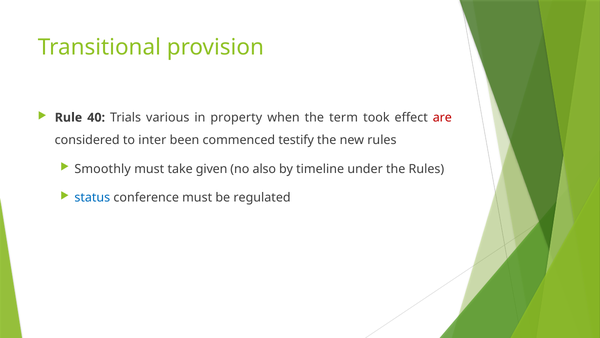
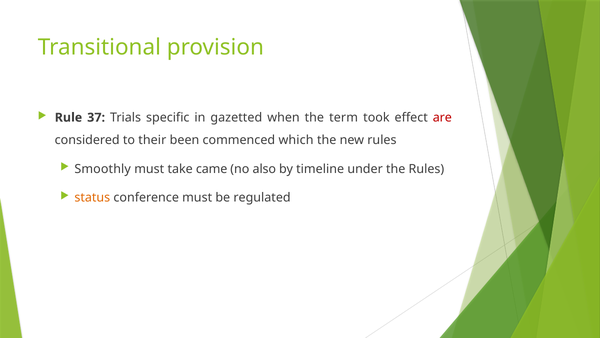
40: 40 -> 37
various: various -> specific
property: property -> gazetted
inter: inter -> their
testify: testify -> which
given: given -> came
status colour: blue -> orange
